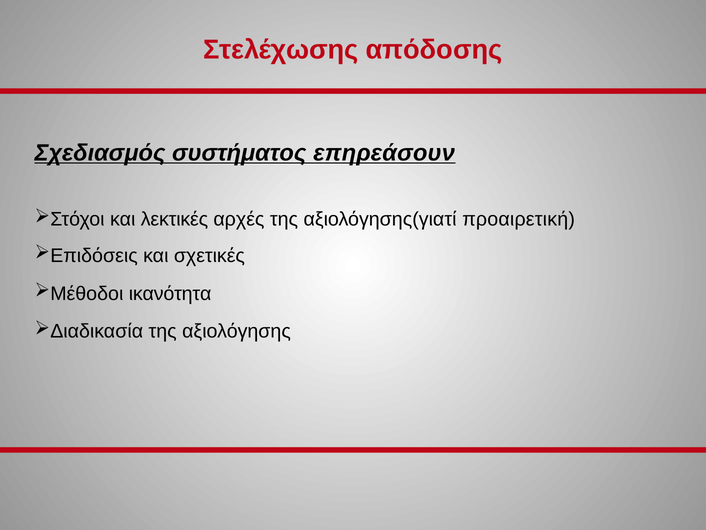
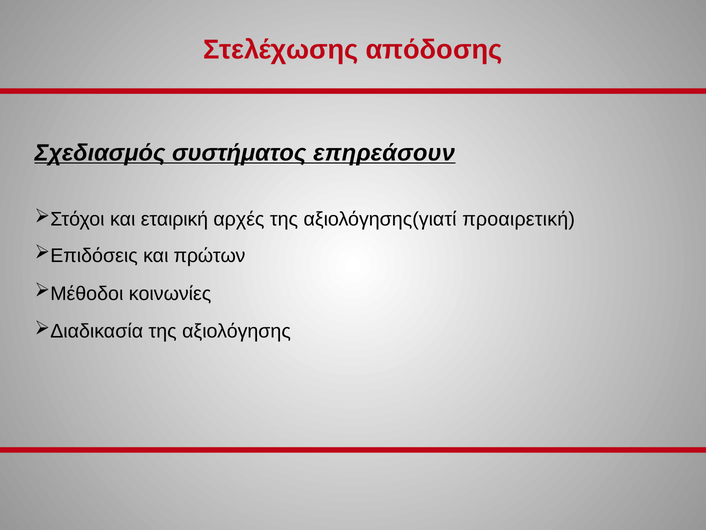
λεκτικές: λεκτικές -> εταιρική
σχετικές: σχετικές -> πρώτων
ικανότητα: ικανότητα -> κοινωνίες
